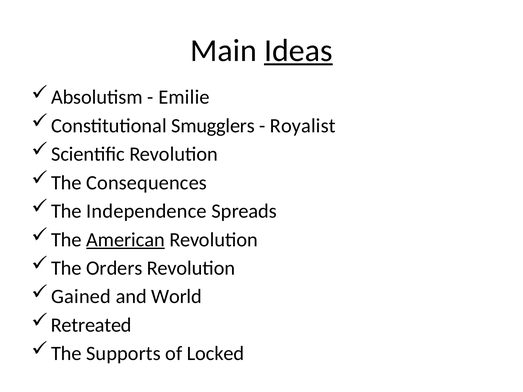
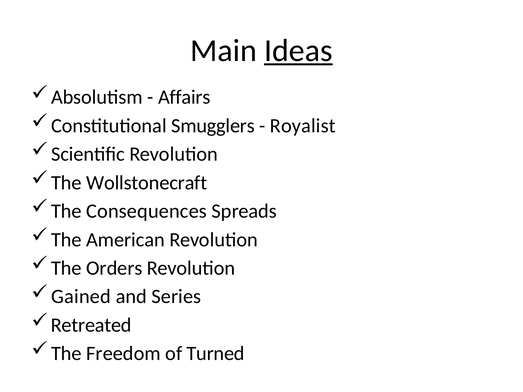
Emilie: Emilie -> Affairs
Consequences: Consequences -> Wollstonecraft
Independence: Independence -> Consequences
American underline: present -> none
World: World -> Series
Supports: Supports -> Freedom
Locked: Locked -> Turned
